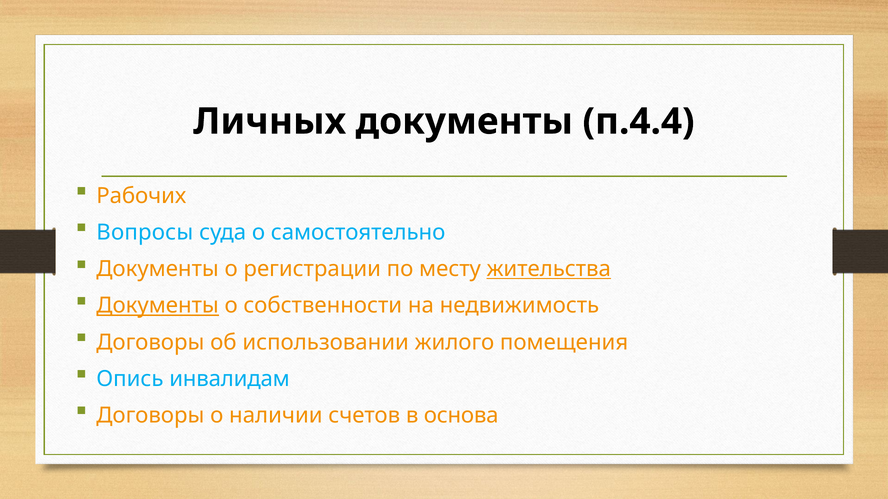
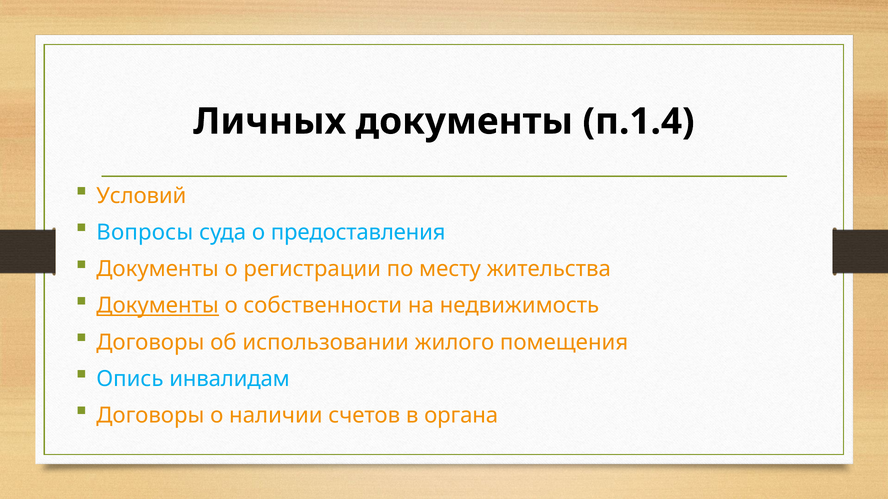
п.4.4: п.4.4 -> п.1.4
Рабочих: Рабочих -> Условий
самостоятельно: самостоятельно -> предоставления
жительства underline: present -> none
основа: основа -> органа
